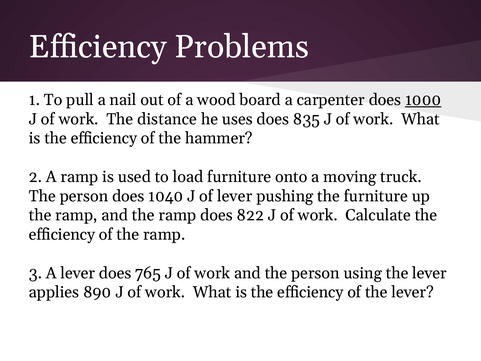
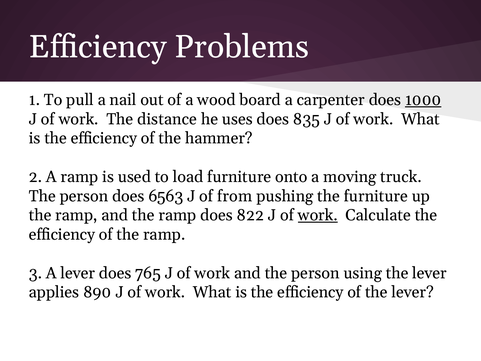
1040: 1040 -> 6563
of lever: lever -> from
work at (318, 215) underline: none -> present
